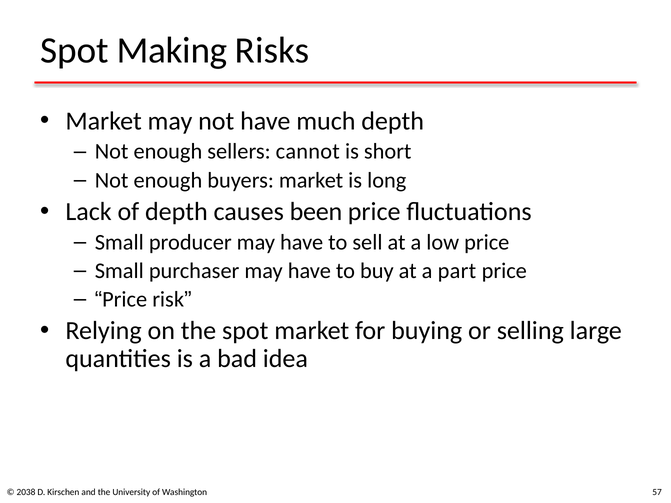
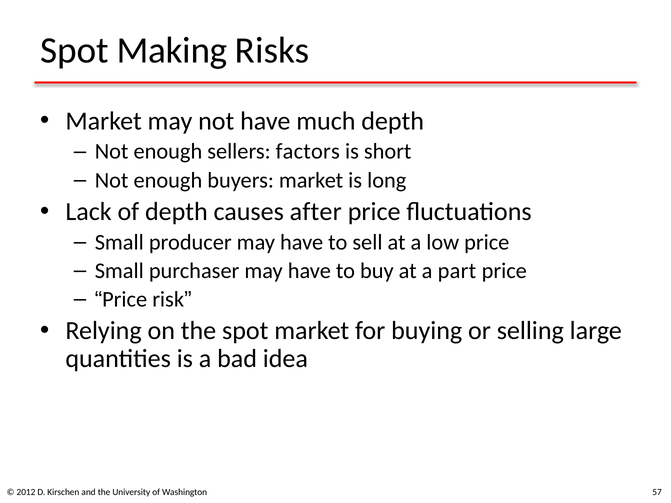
cannot: cannot -> factors
been: been -> after
2038: 2038 -> 2012
